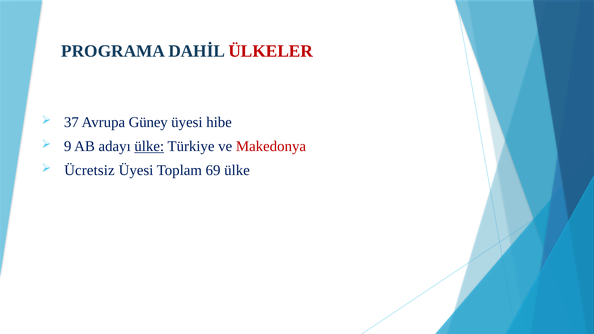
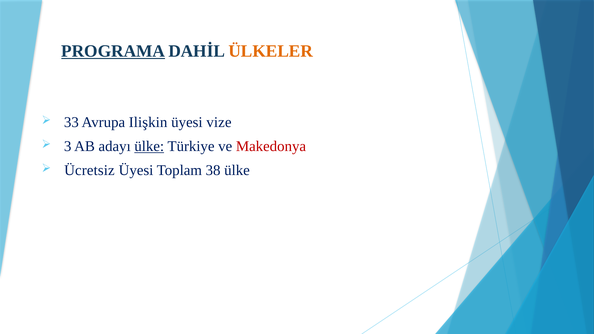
PROGRAMA underline: none -> present
ÜLKELER colour: red -> orange
37: 37 -> 33
Güney: Güney -> Ilişkin
hibe: hibe -> vize
9: 9 -> 3
69: 69 -> 38
